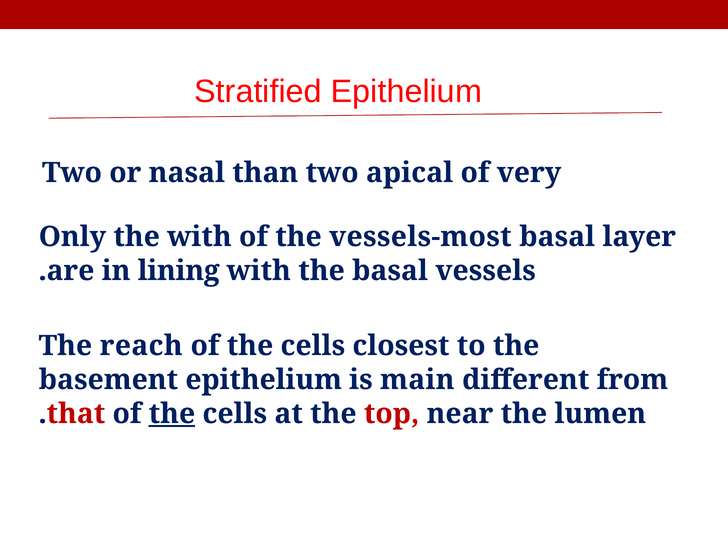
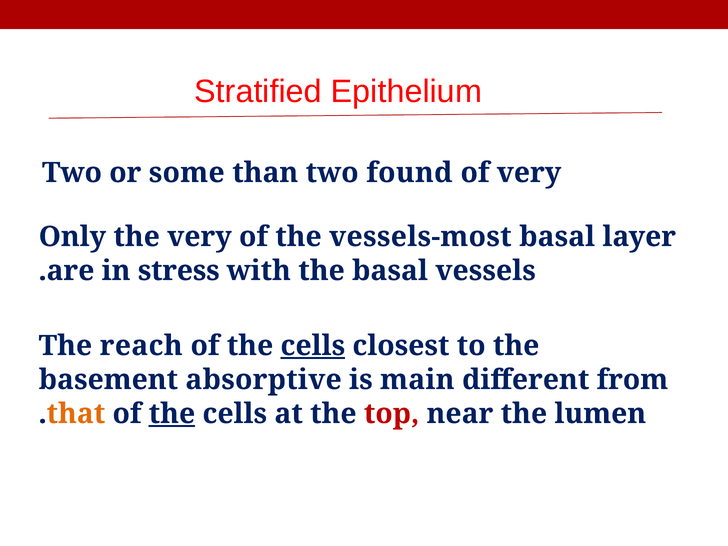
nasal: nasal -> some
apical: apical -> found
the with: with -> very
lining: lining -> stress
cells at (313, 346) underline: none -> present
basement epithelium: epithelium -> absorptive
that colour: red -> orange
